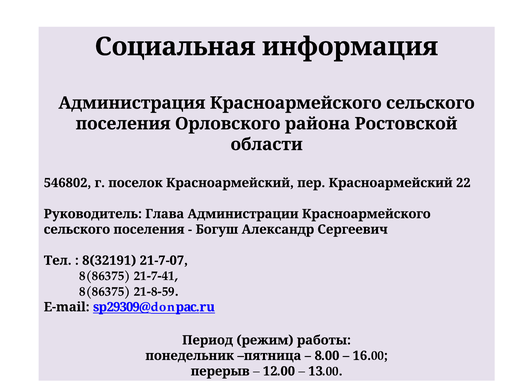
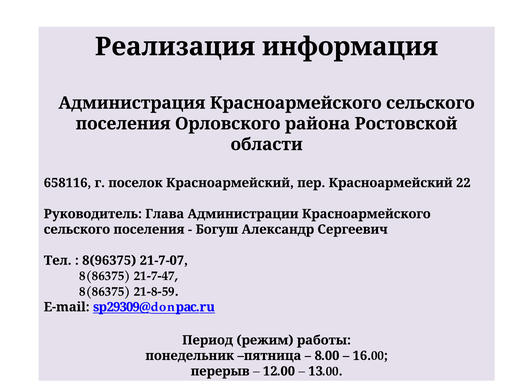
Социальная: Социальная -> Реализация
546802: 546802 -> 658116
8(32191: 8(32191 -> 8(96375
21-7-41: 21-7-41 -> 21-7-47
